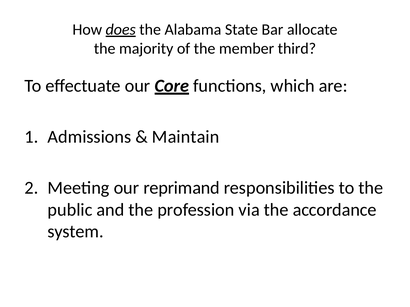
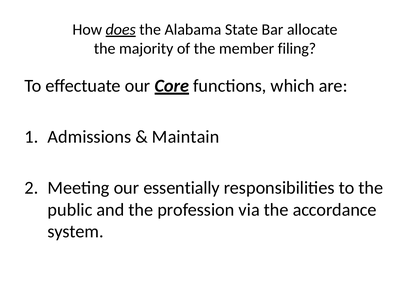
third: third -> filing
reprimand: reprimand -> essentially
